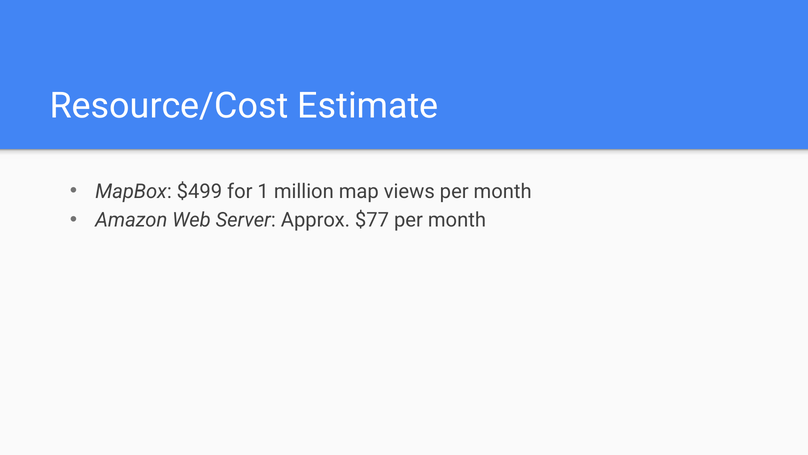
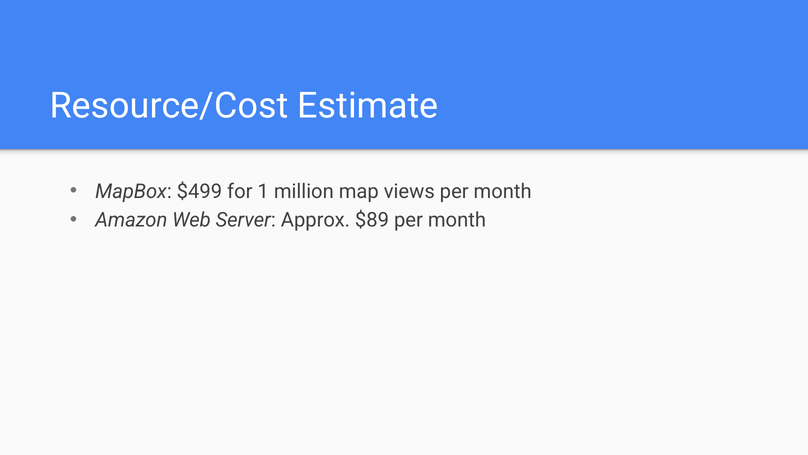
$77: $77 -> $89
